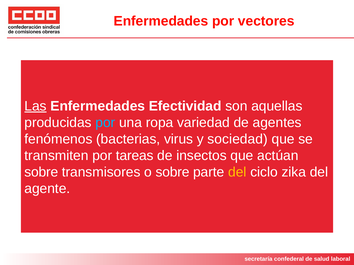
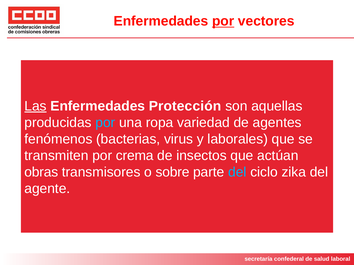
por at (223, 21) underline: none -> present
Efectividad: Efectividad -> Protección
sociedad: sociedad -> laborales
tareas: tareas -> crema
sobre at (41, 172): sobre -> obras
del at (237, 172) colour: yellow -> light blue
